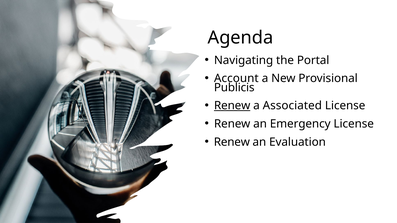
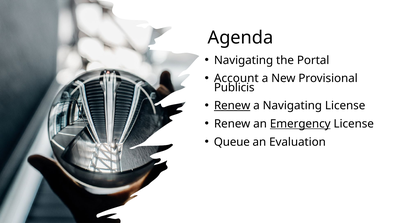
a Associated: Associated -> Navigating
Emergency underline: none -> present
Renew at (232, 142): Renew -> Queue
